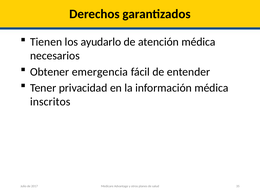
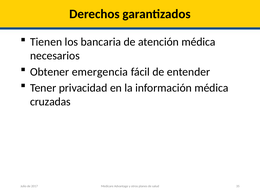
ayudarlo: ayudarlo -> bancaria
inscritos: inscritos -> cruzadas
